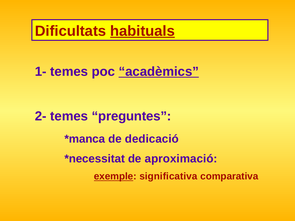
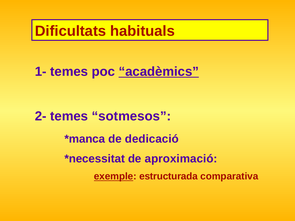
habituals underline: present -> none
preguntes: preguntes -> sotmesos
significativa: significativa -> estructurada
